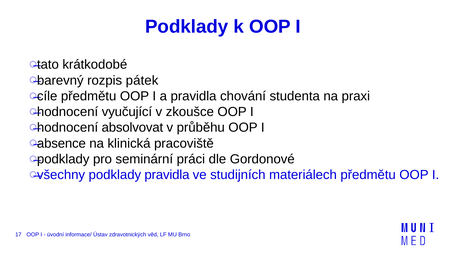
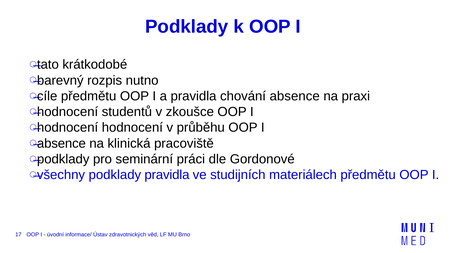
pátek: pátek -> nutno
chování studenta: studenta -> absence
vyučující: vyučující -> studentů
hodnocení absolvovat: absolvovat -> hodnocení
